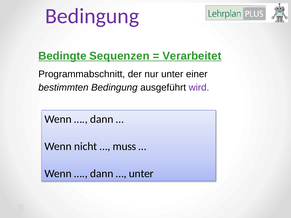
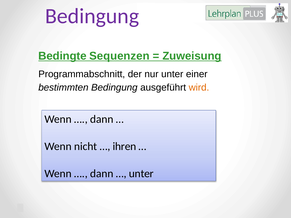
Verarbeitet: Verarbeitet -> Zuweisung
wird colour: purple -> orange
muss: muss -> ihren
